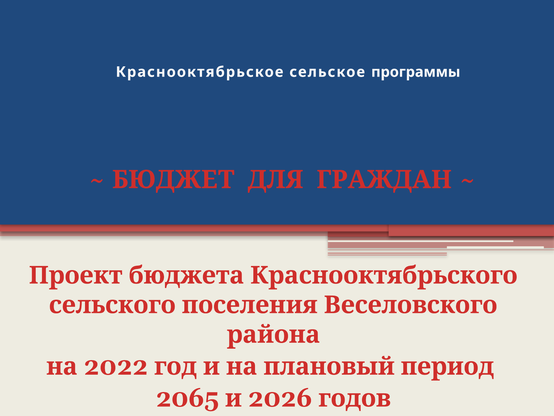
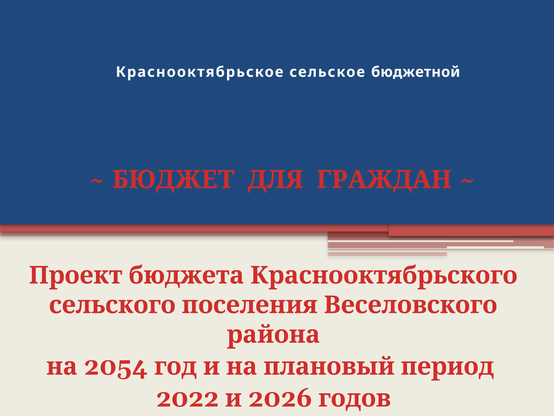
программы: программы -> бюджетной
2022: 2022 -> 2054
2065: 2065 -> 2022
